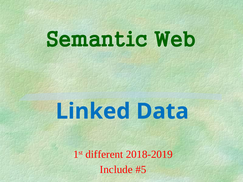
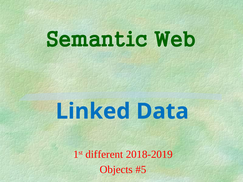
Include: Include -> Objects
